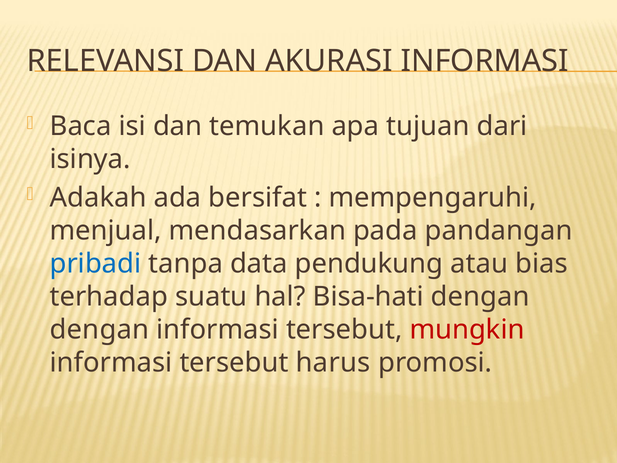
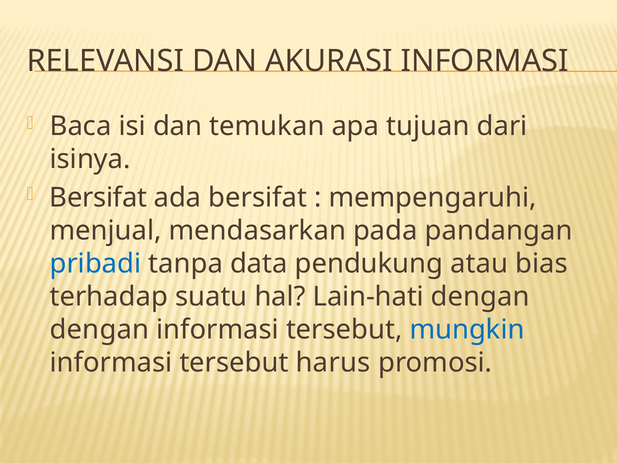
Adakah at (98, 198): Adakah -> Bersifat
Bisa-hati: Bisa-hati -> Lain-hati
mungkin colour: red -> blue
